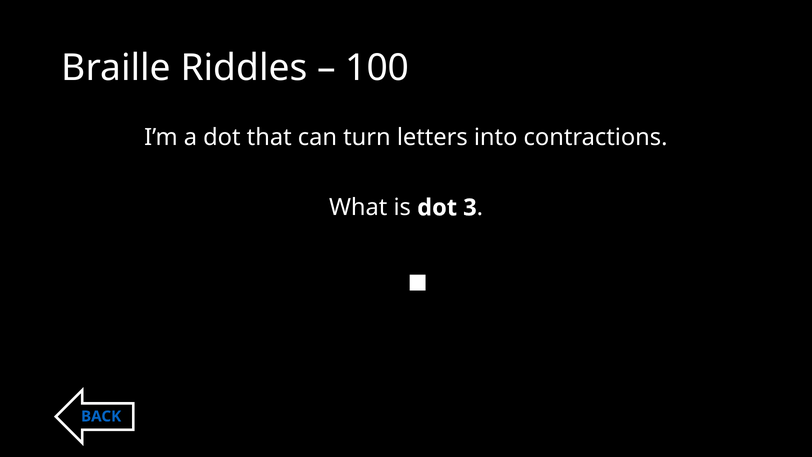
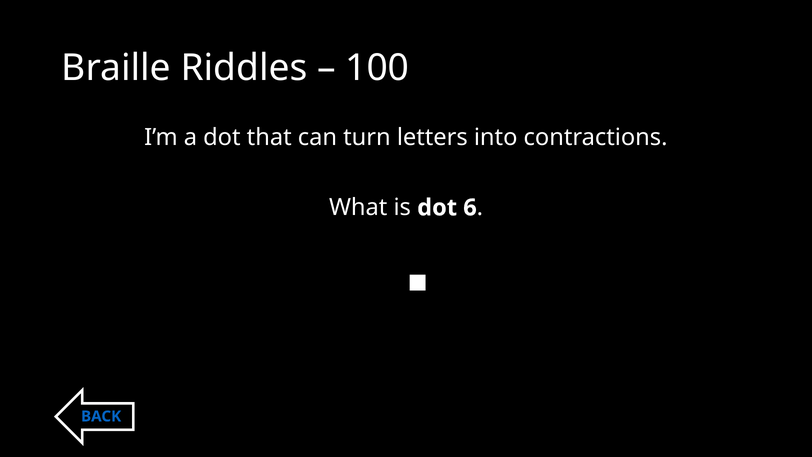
3: 3 -> 6
